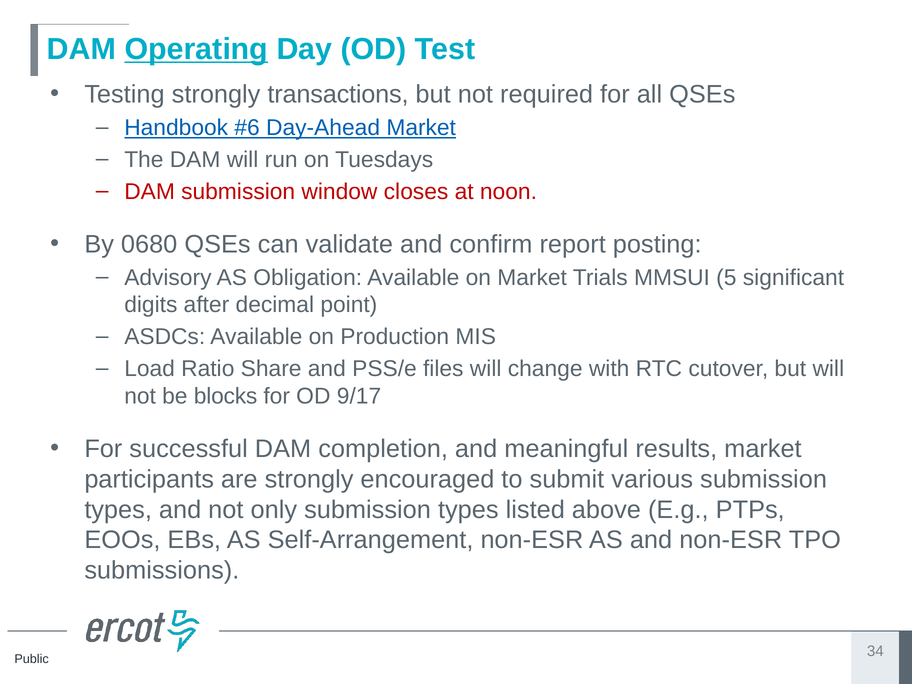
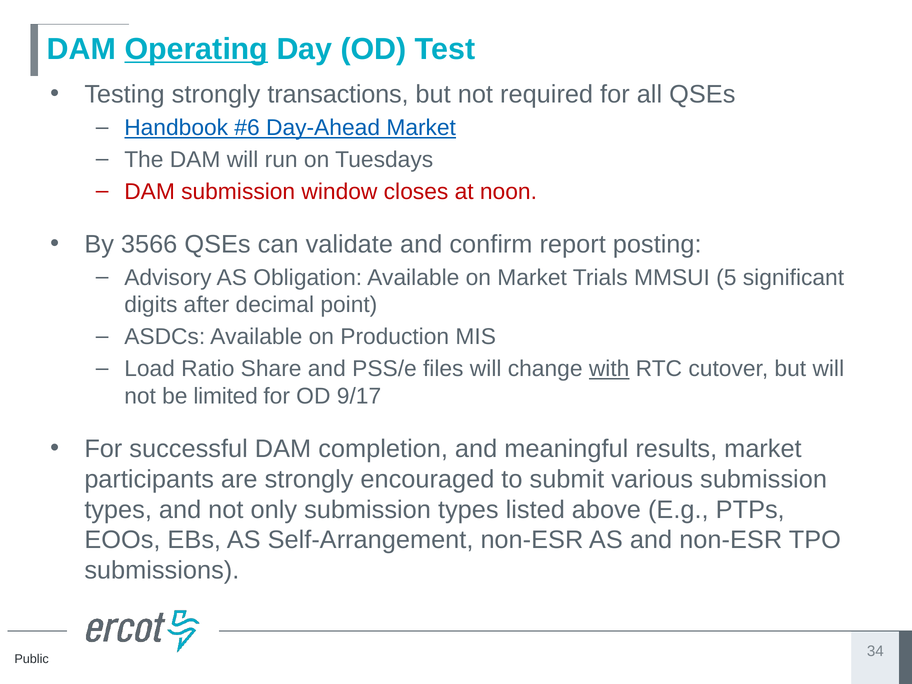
0680: 0680 -> 3566
with underline: none -> present
blocks: blocks -> limited
